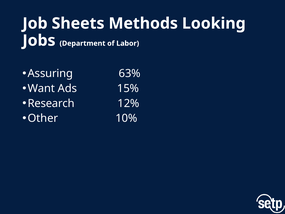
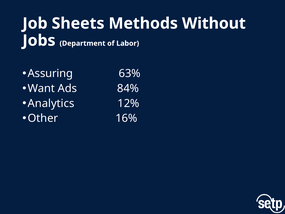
Looking: Looking -> Without
15%: 15% -> 84%
Research: Research -> Analytics
10%: 10% -> 16%
